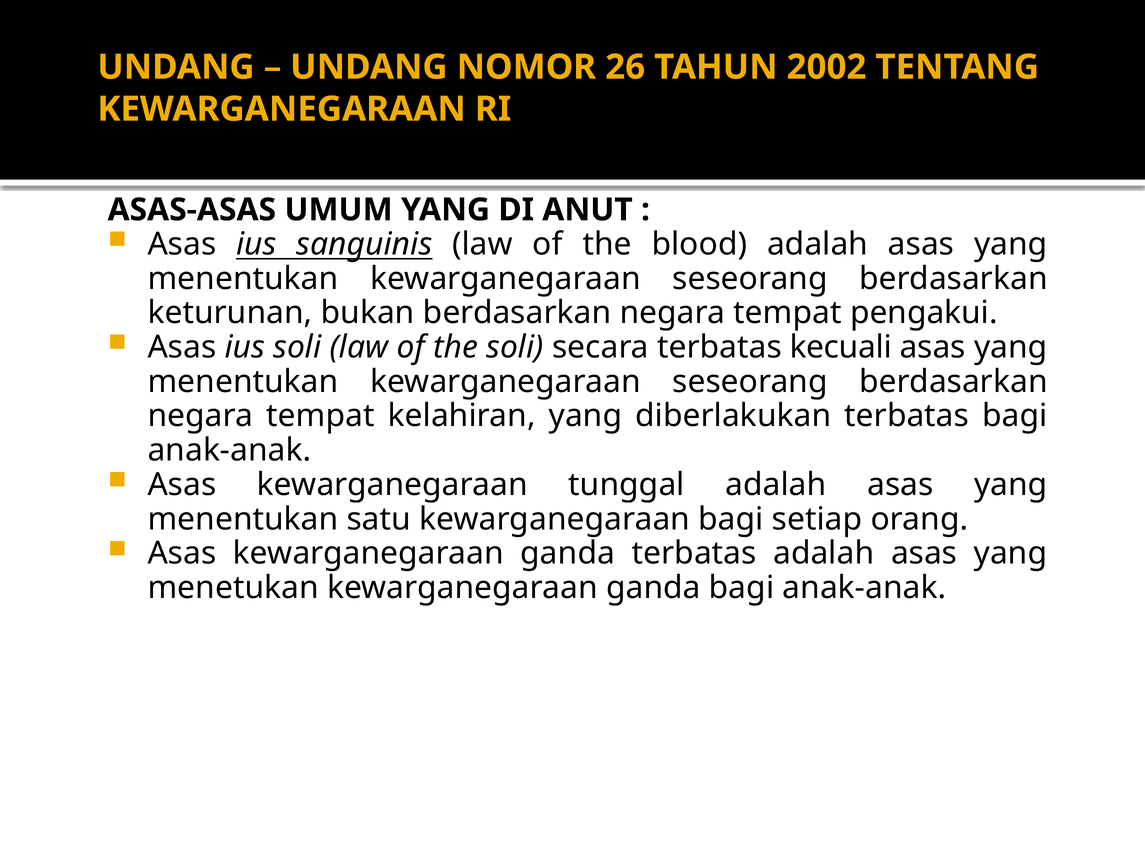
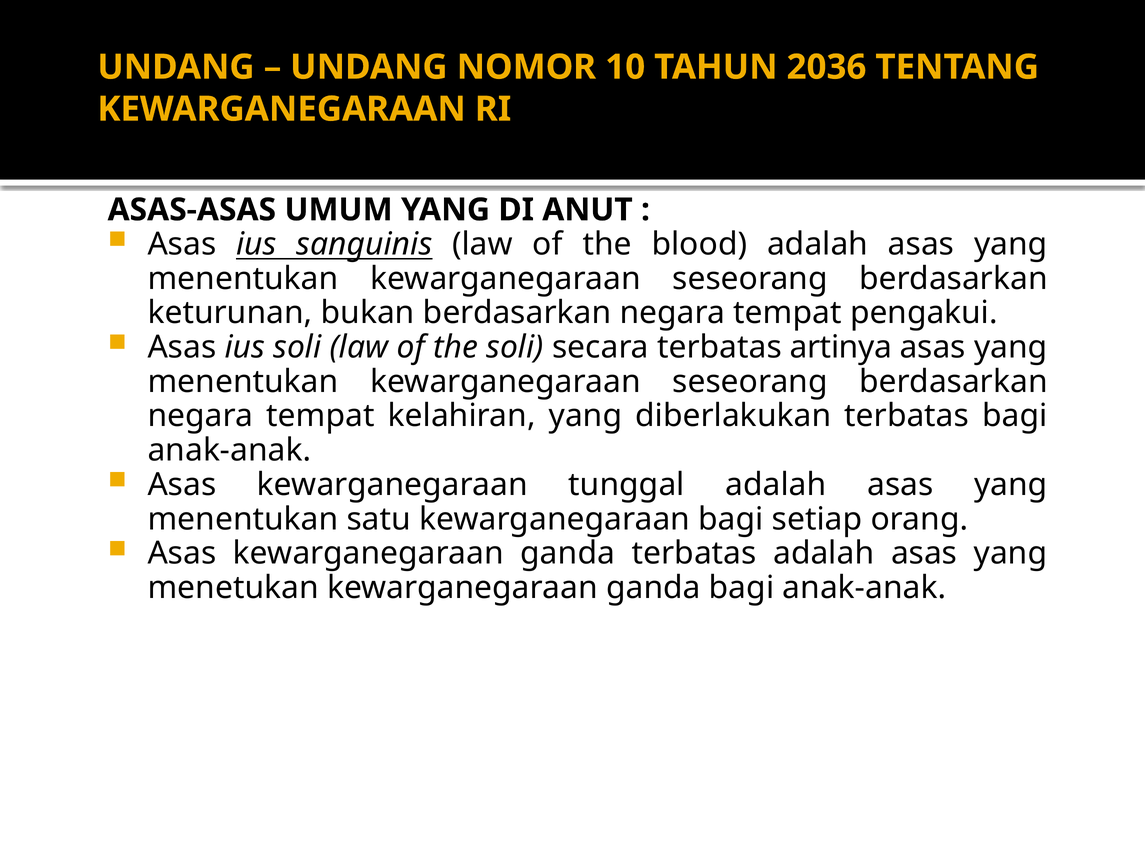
26: 26 -> 10
2002: 2002 -> 2036
kecuali: kecuali -> artinya
